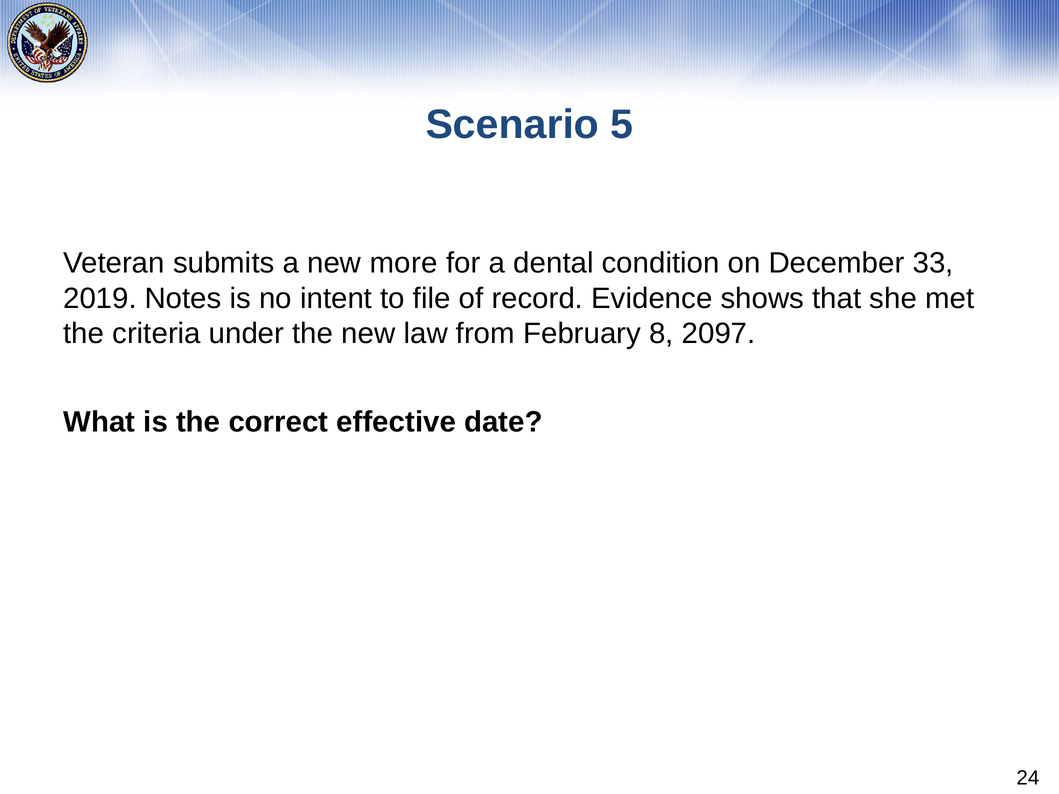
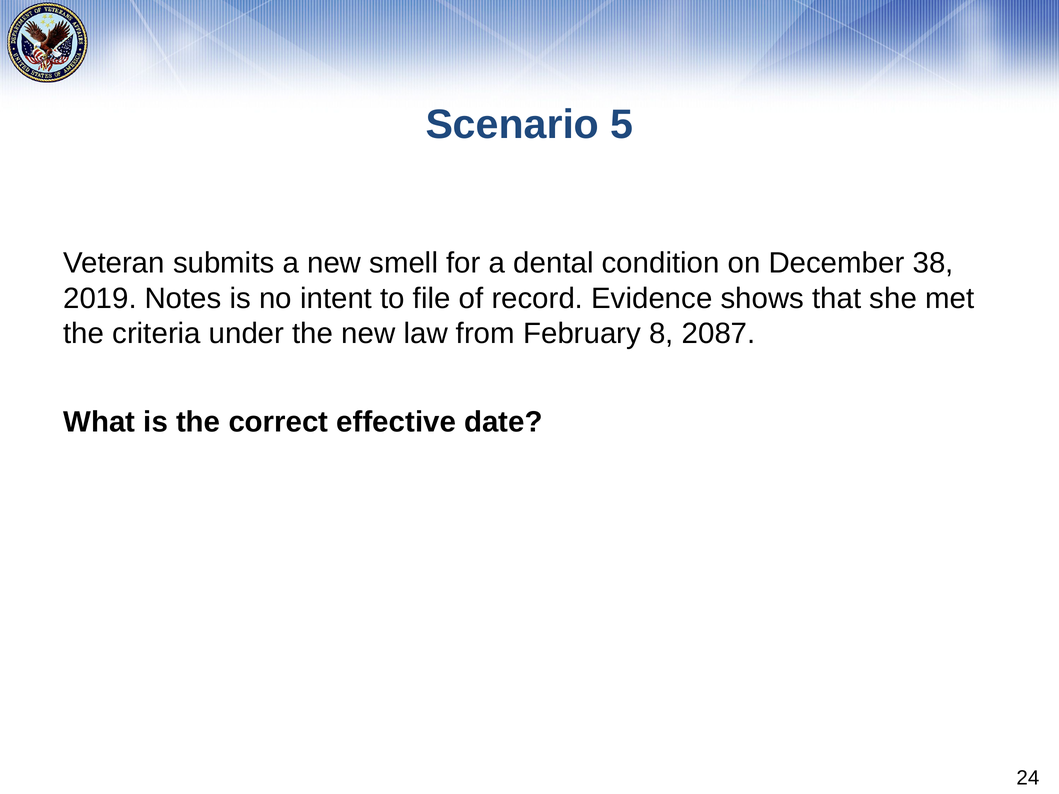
more: more -> smell
33: 33 -> 38
2097: 2097 -> 2087
